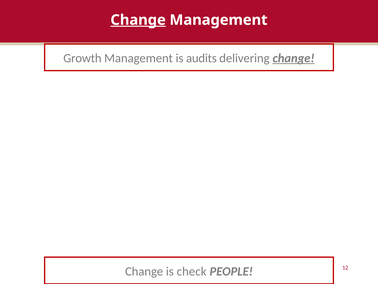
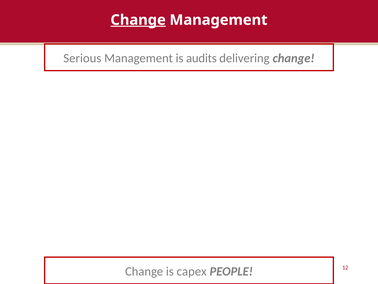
Growth: Growth -> Serious
change at (294, 58) underline: present -> none
check: check -> capex
